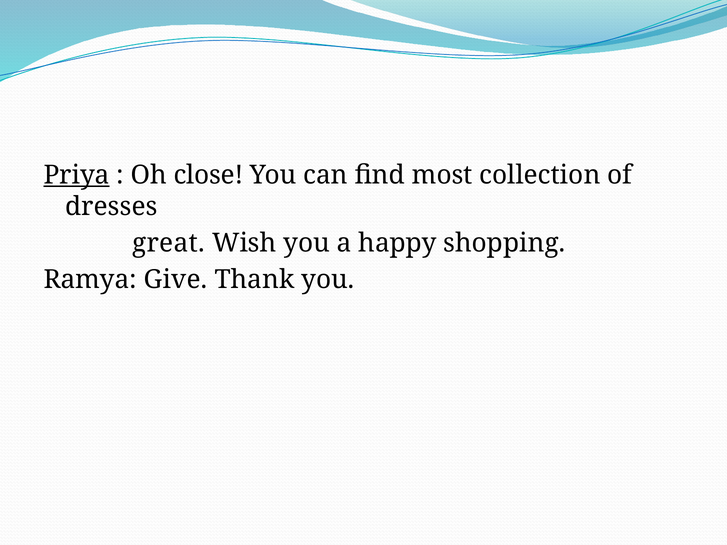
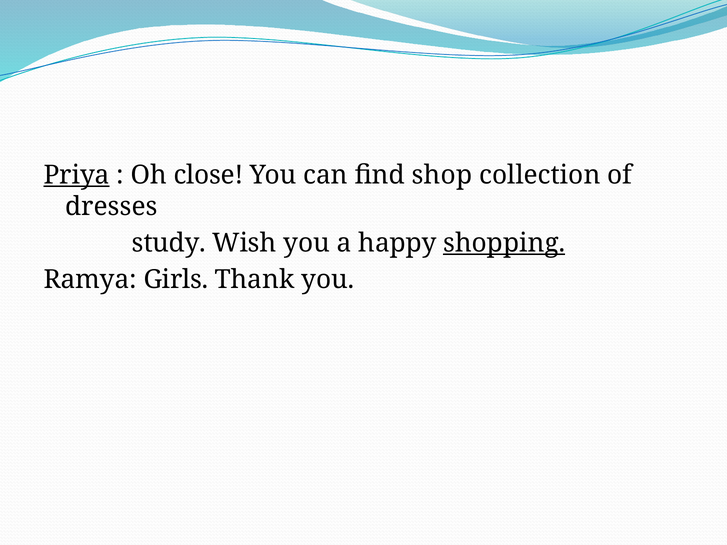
most: most -> shop
great: great -> study
shopping underline: none -> present
Give: Give -> Girls
